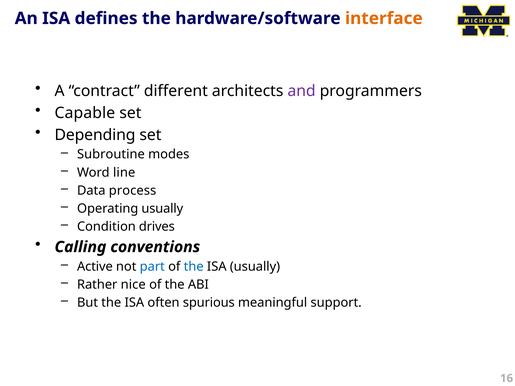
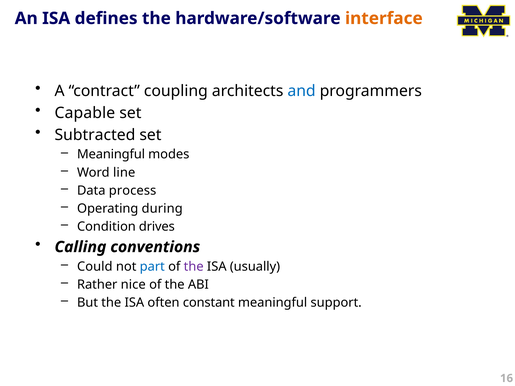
different: different -> coupling
and colour: purple -> blue
Depending: Depending -> Subtracted
Subroutine at (111, 155): Subroutine -> Meaningful
Operating usually: usually -> during
Active: Active -> Could
the at (194, 267) colour: blue -> purple
spurious: spurious -> constant
